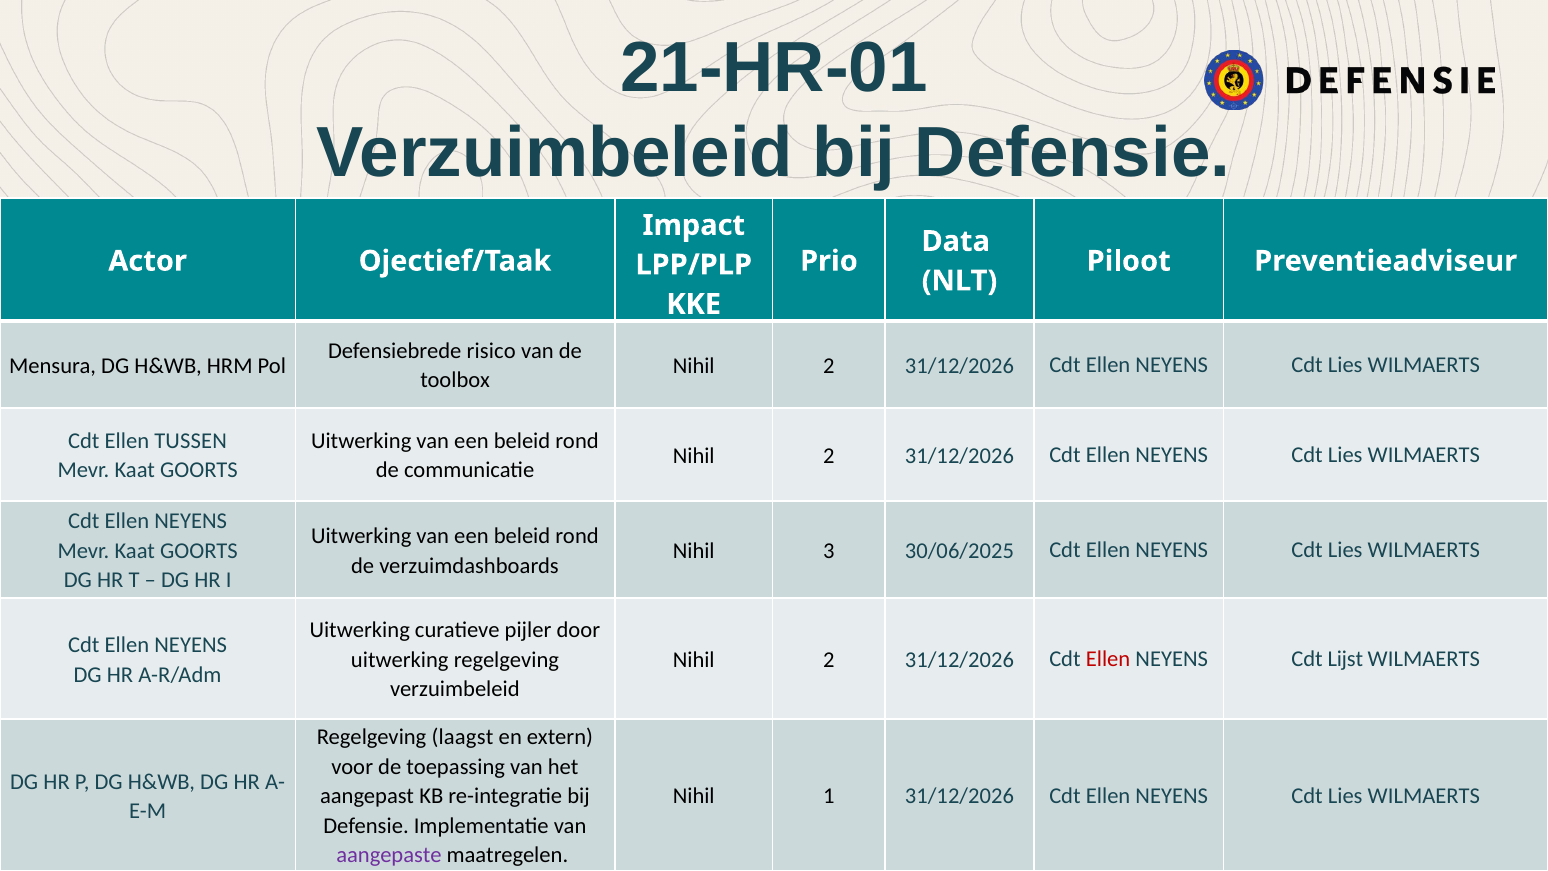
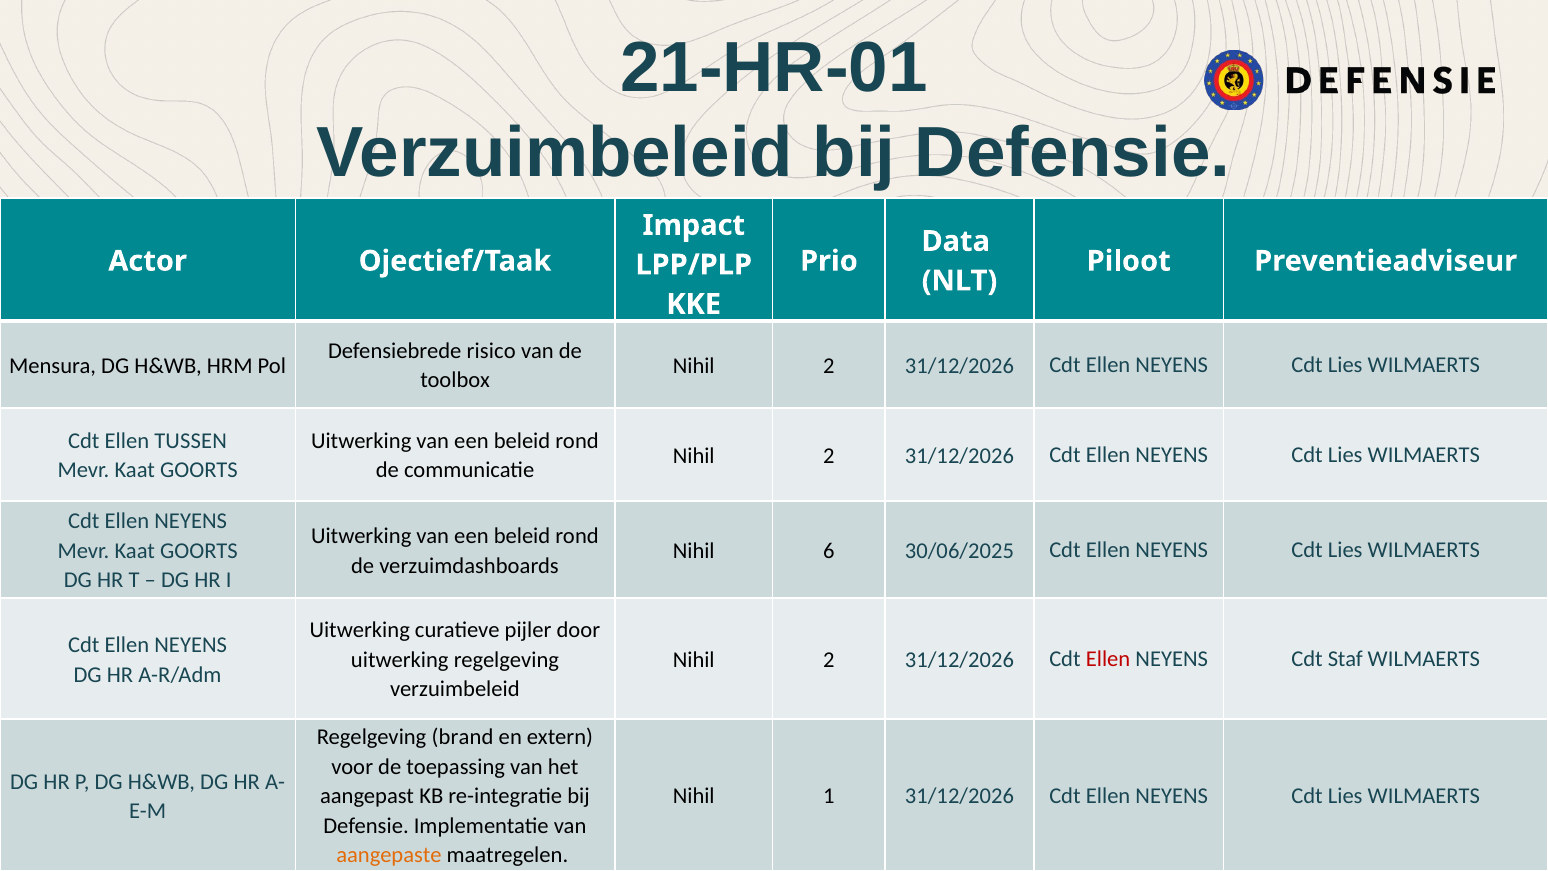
3: 3 -> 6
Lijst: Lijst -> Staf
laagst: laagst -> brand
aangepaste colour: purple -> orange
